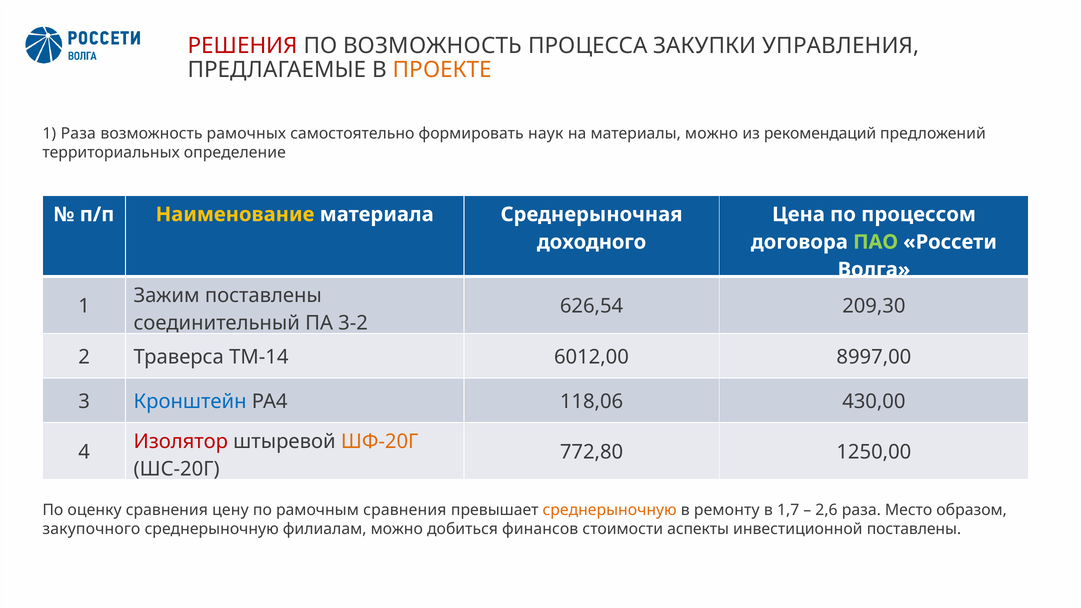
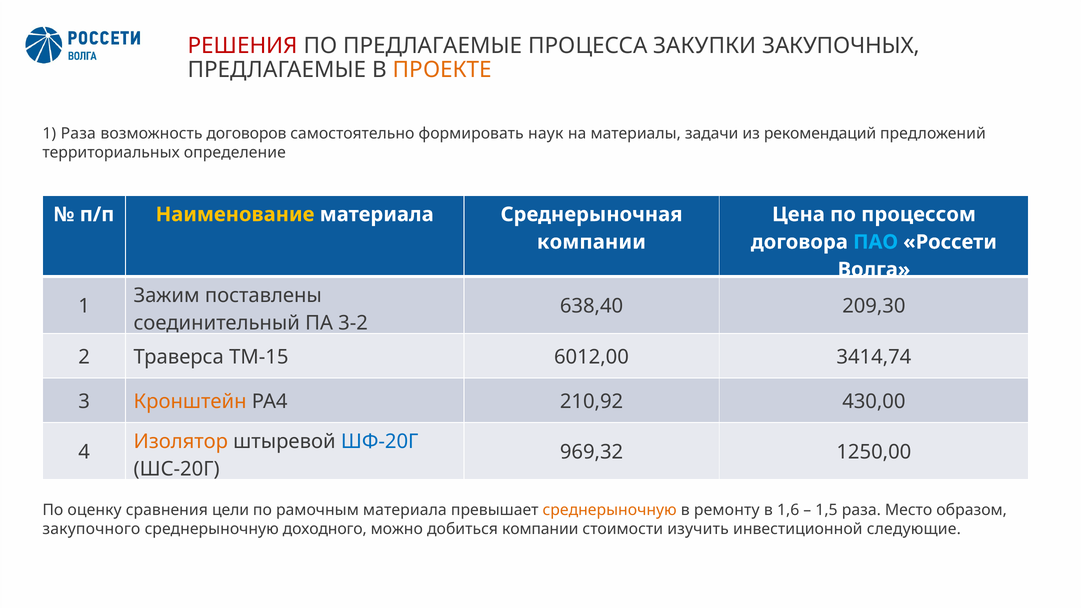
ПО ВОЗМОЖНОСТЬ: ВОЗМОЖНОСТЬ -> ПРЕДЛАГАЕМЫЕ
УПРАВЛЕНИЯ: УПРАВЛЕНИЯ -> ЗАКУПОЧНЫХ
рамочных: рамочных -> договоров
материалы можно: можно -> задачи
доходного at (592, 242): доходного -> компании
ПАО colour: light green -> light blue
626,54: 626,54 -> 638,40
ТМ-14: ТМ-14 -> ТМ-15
8997,00: 8997,00 -> 3414,74
Кронштейн colour: blue -> orange
118,06: 118,06 -> 210,92
Изолятор colour: red -> orange
ШФ-20Г colour: orange -> blue
772,80: 772,80 -> 969,32
цену: цену -> цели
рамочным сравнения: сравнения -> материала
1,7: 1,7 -> 1,6
2,6: 2,6 -> 1,5
филиалам: филиалам -> доходного
добиться финансов: финансов -> компании
аспекты: аспекты -> изучить
инвестиционной поставлены: поставлены -> следующие
